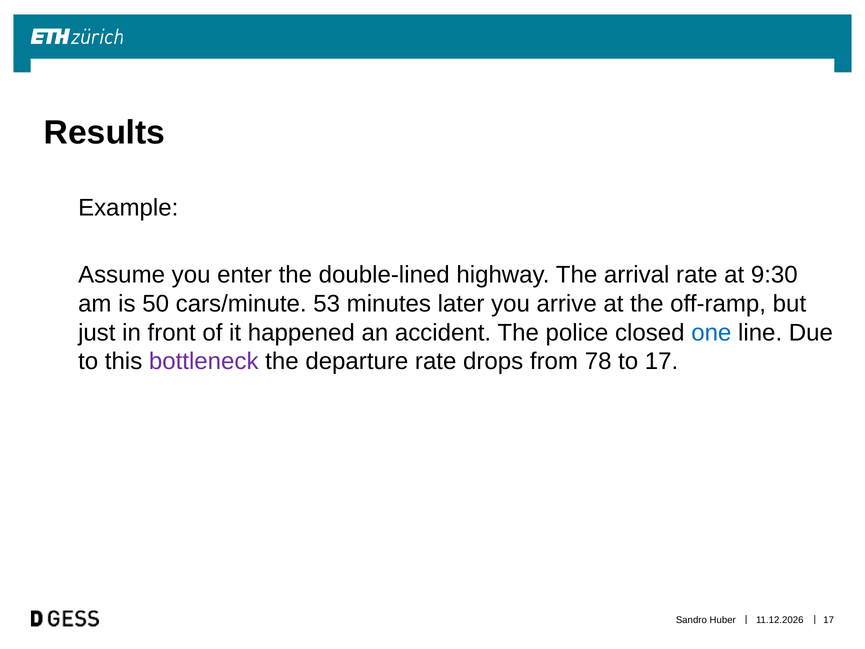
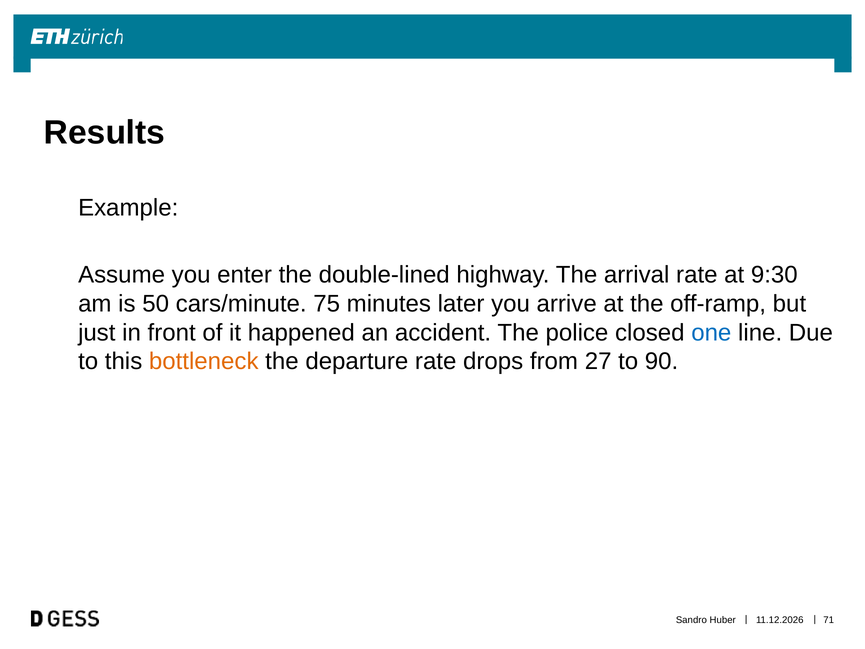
53: 53 -> 75
bottleneck colour: purple -> orange
78: 78 -> 27
to 17: 17 -> 90
Huber 17: 17 -> 71
